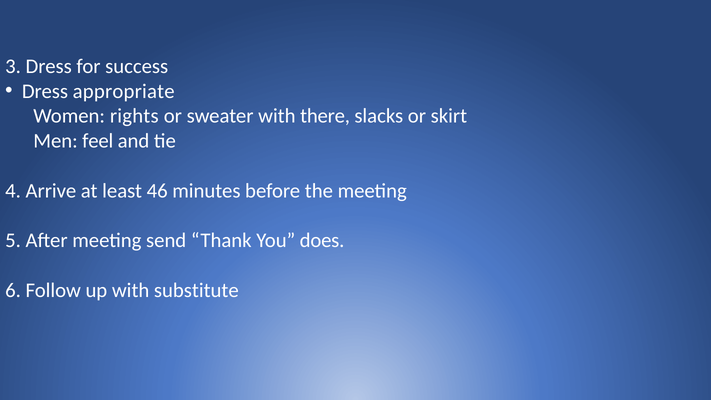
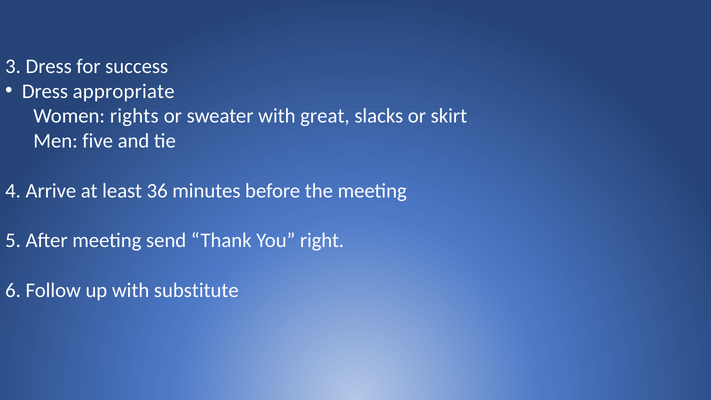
there: there -> great
feel: feel -> five
46: 46 -> 36
does: does -> right
